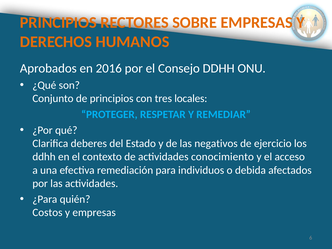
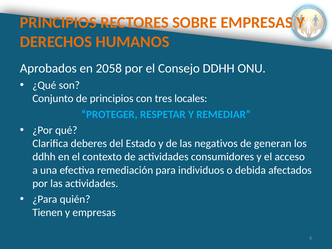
2016: 2016 -> 2058
ejercicio: ejercicio -> generan
conocimiento: conocimiento -> consumidores
Costos: Costos -> Tienen
